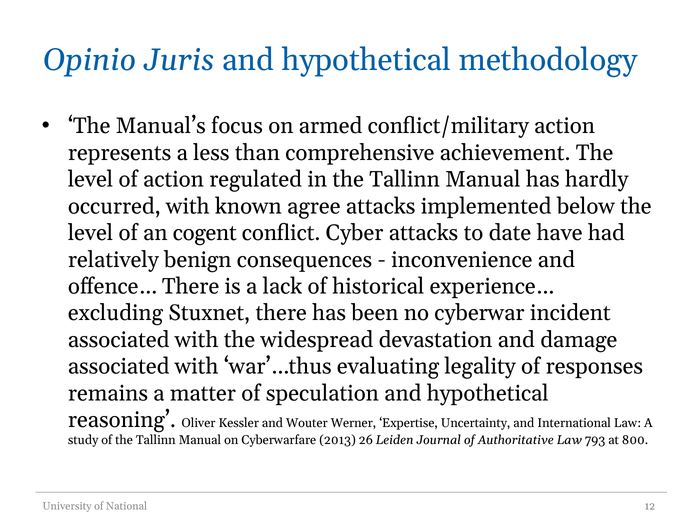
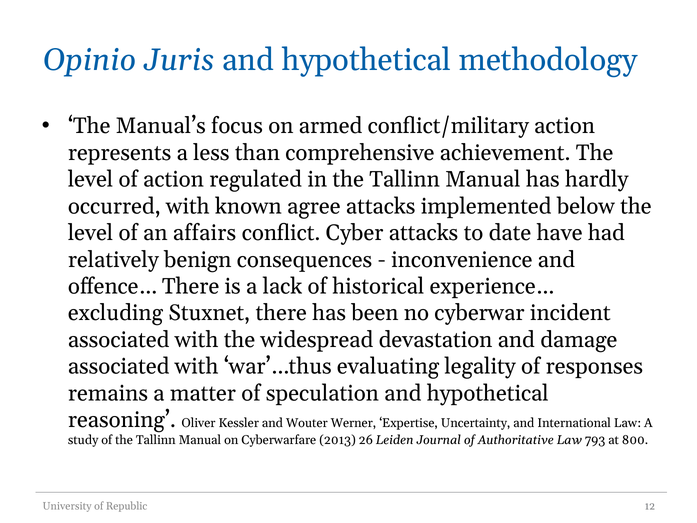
cogent: cogent -> affairs
National: National -> Republic
